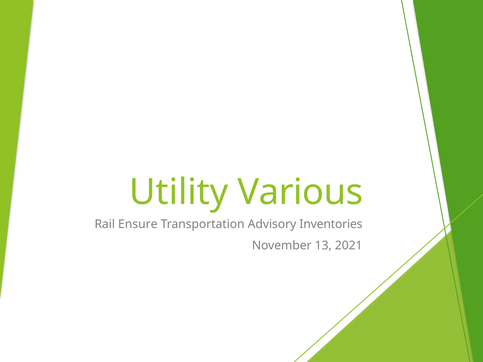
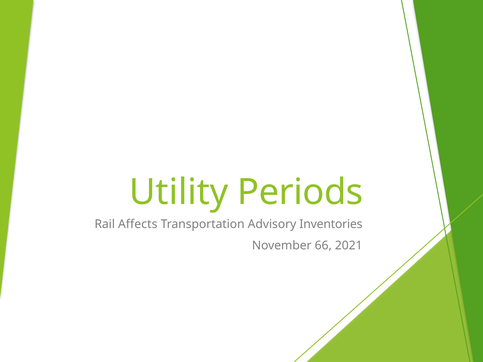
Various: Various -> Periods
Ensure: Ensure -> Affects
13: 13 -> 66
